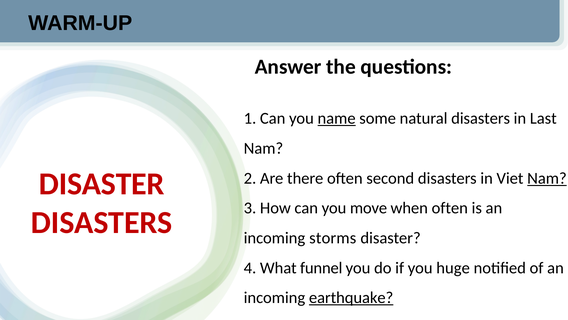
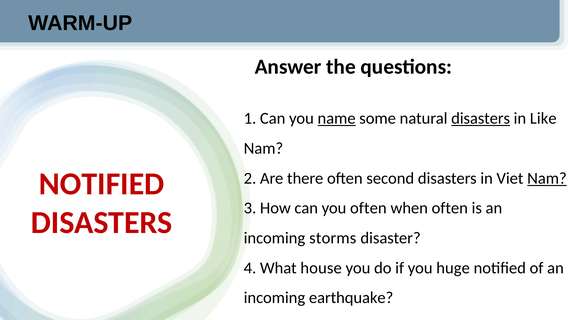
disasters at (481, 118) underline: none -> present
Last: Last -> Like
DISASTER at (102, 184): DISASTER -> NOTIFIED
you move: move -> often
funnel: funnel -> house
earthquake underline: present -> none
